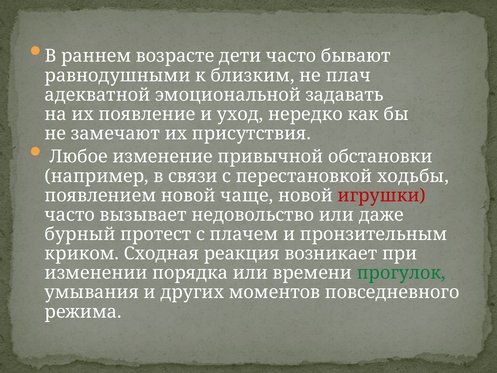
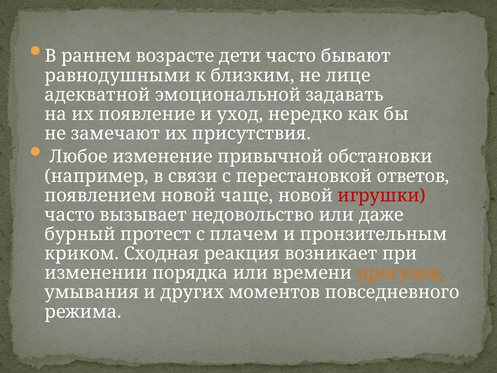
плач: плач -> лице
ходьбы: ходьбы -> ответов
прогулок colour: green -> orange
